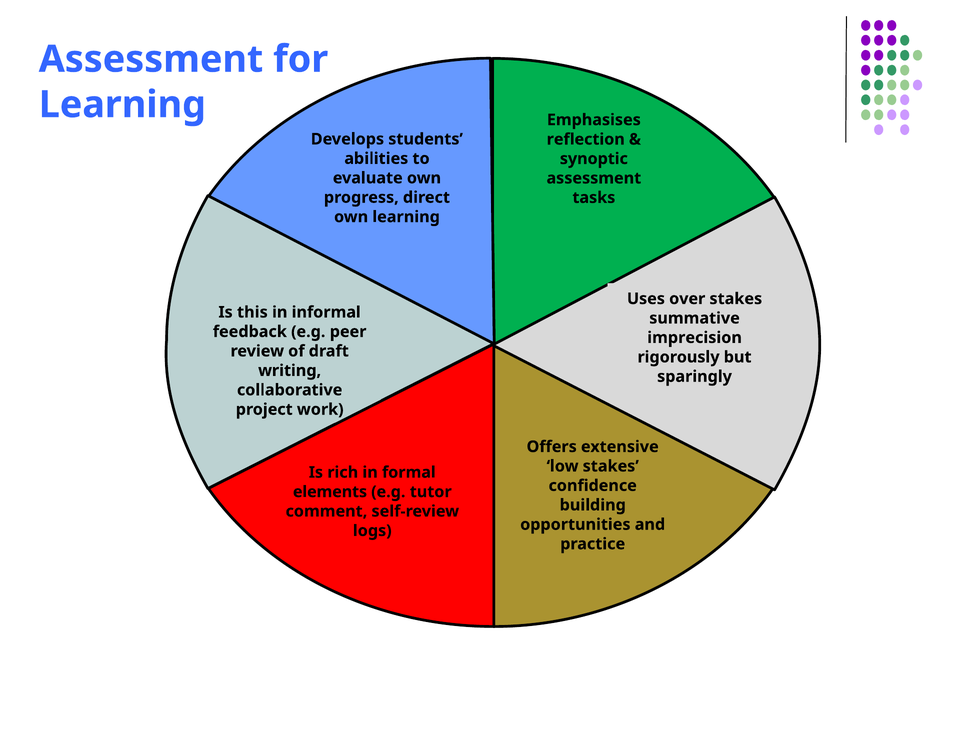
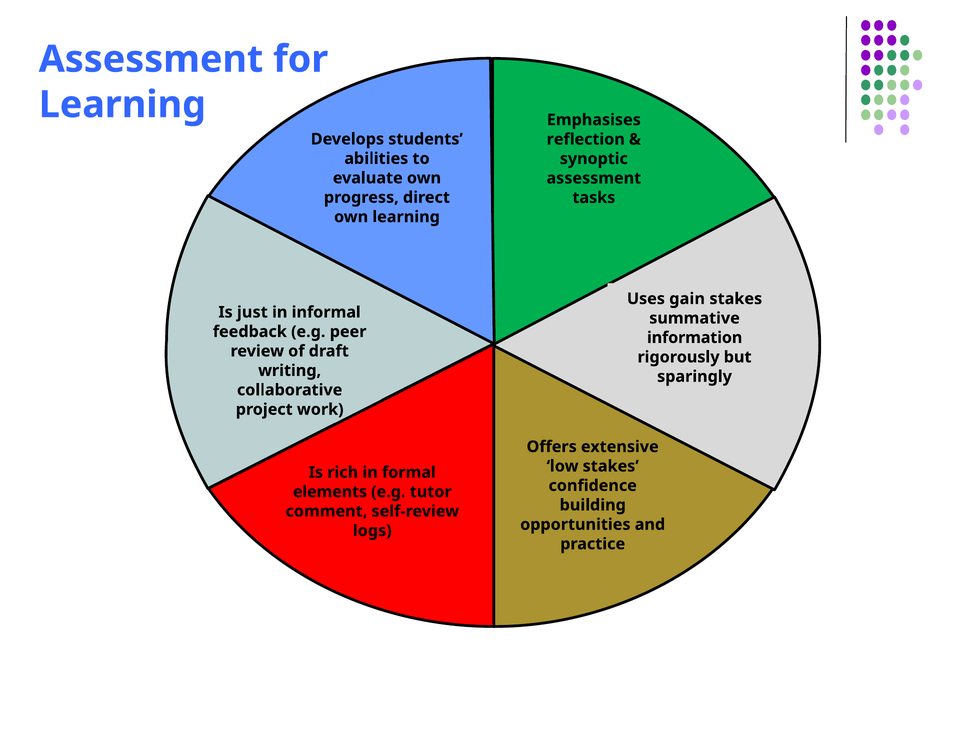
over: over -> gain
this: this -> just
imprecision: imprecision -> information
